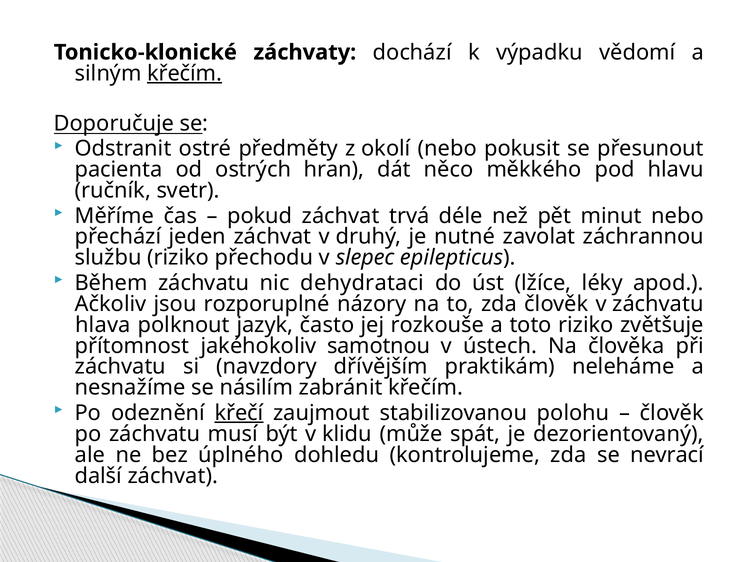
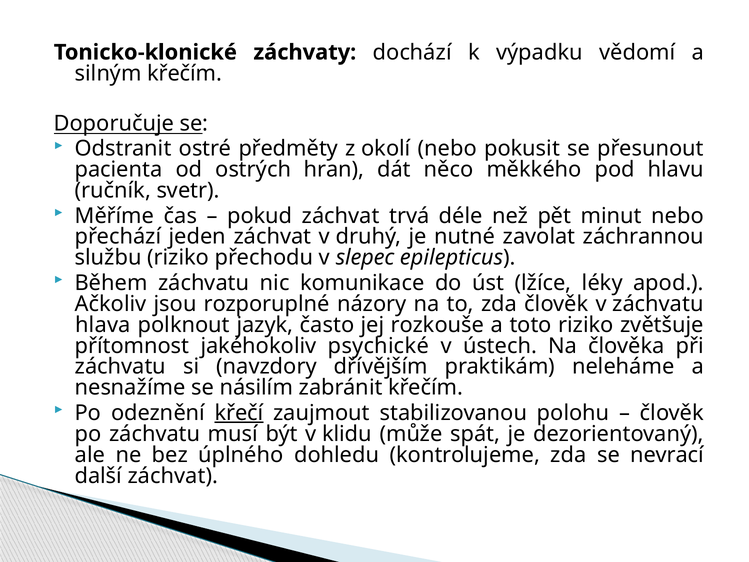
křečím at (185, 73) underline: present -> none
dehydrataci: dehydrataci -> komunikace
samotnou: samotnou -> psychické
